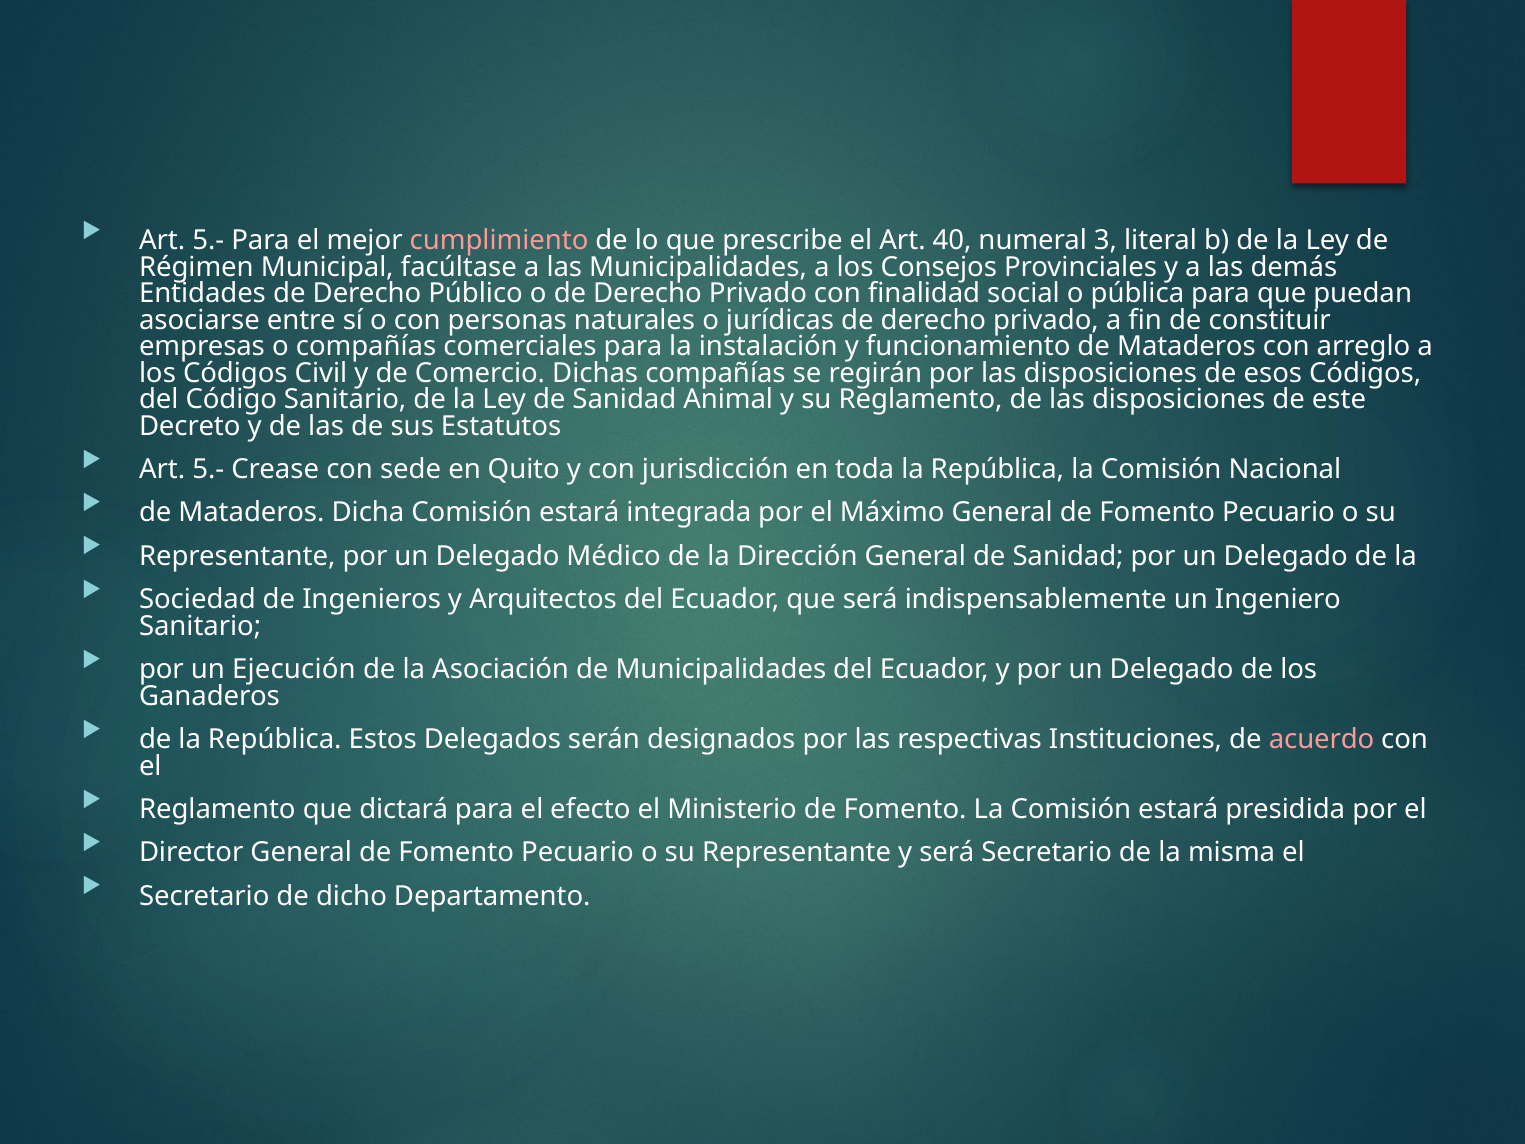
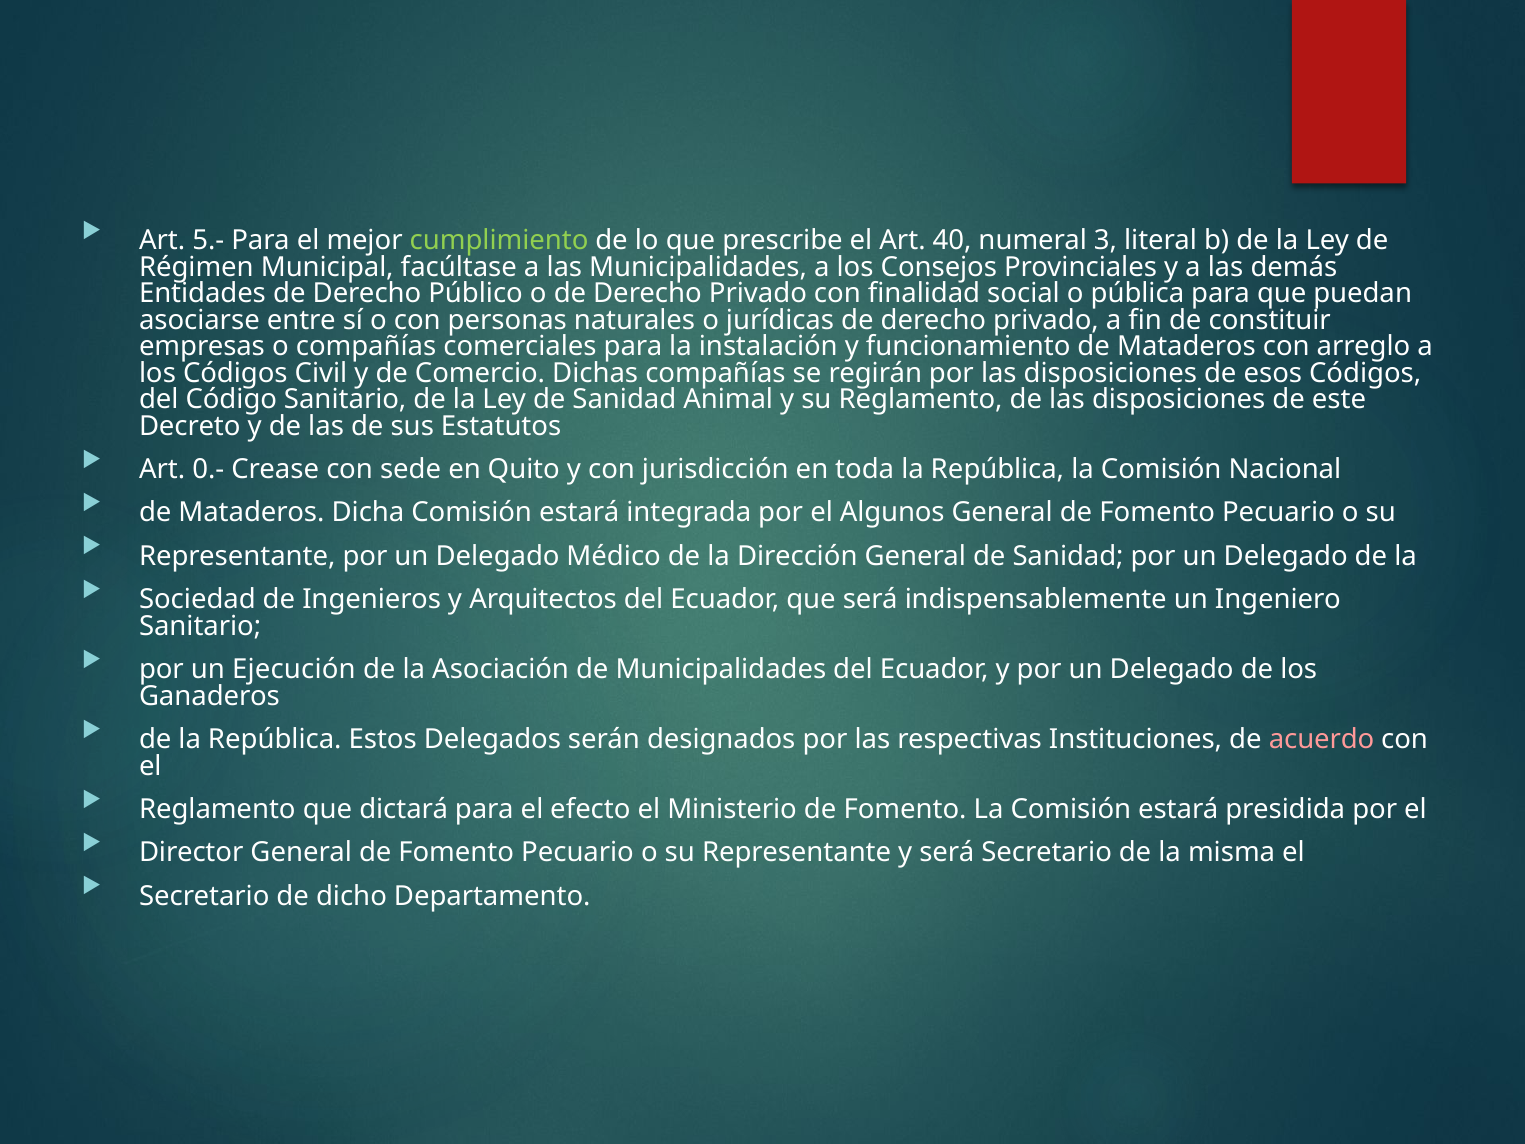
cumplimiento colour: pink -> light green
5.- at (208, 469): 5.- -> 0.-
Máximo: Máximo -> Algunos
